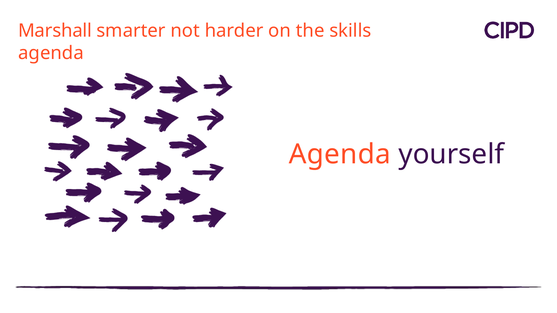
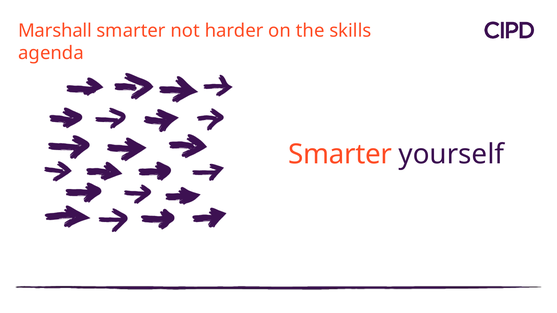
Agenda at (340, 154): Agenda -> Smarter
